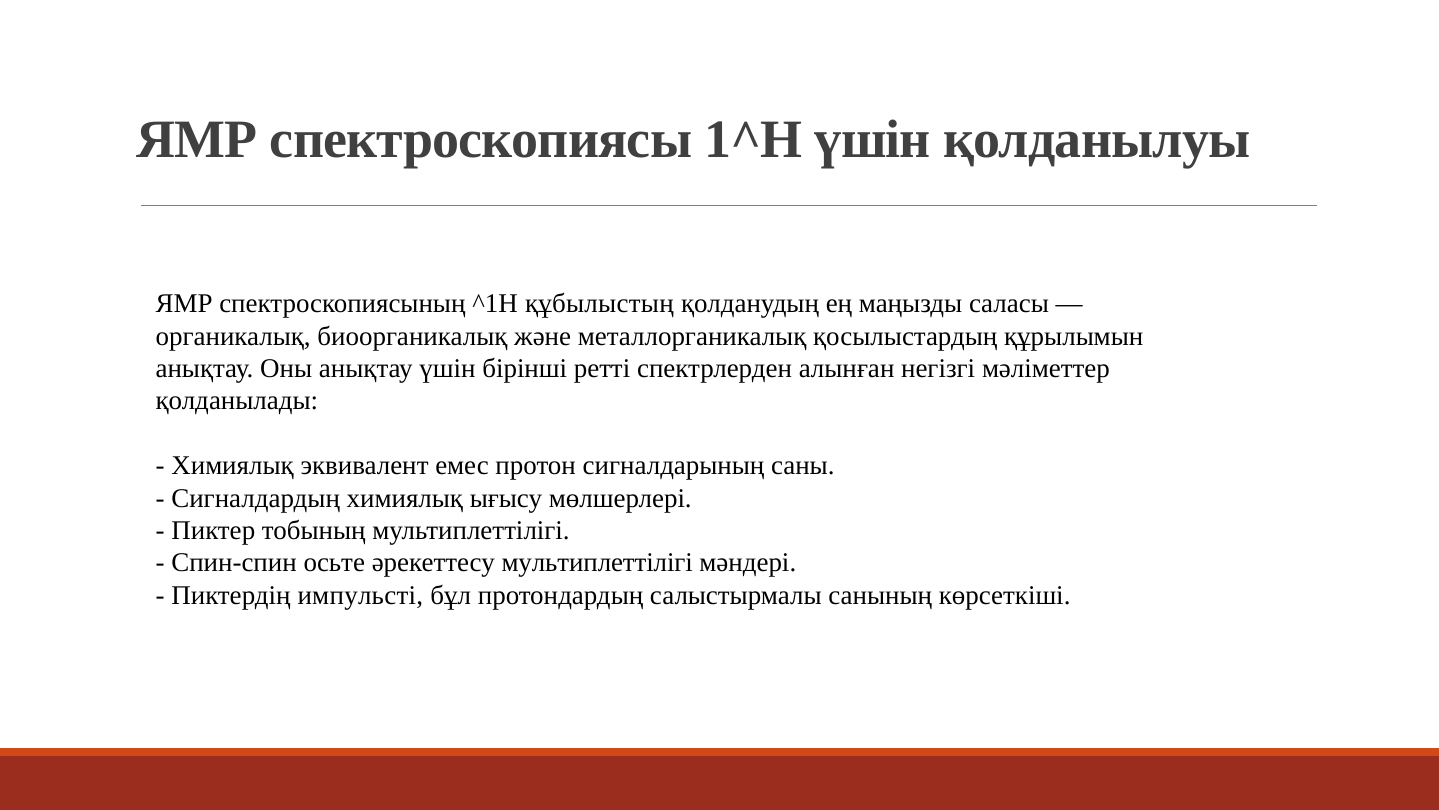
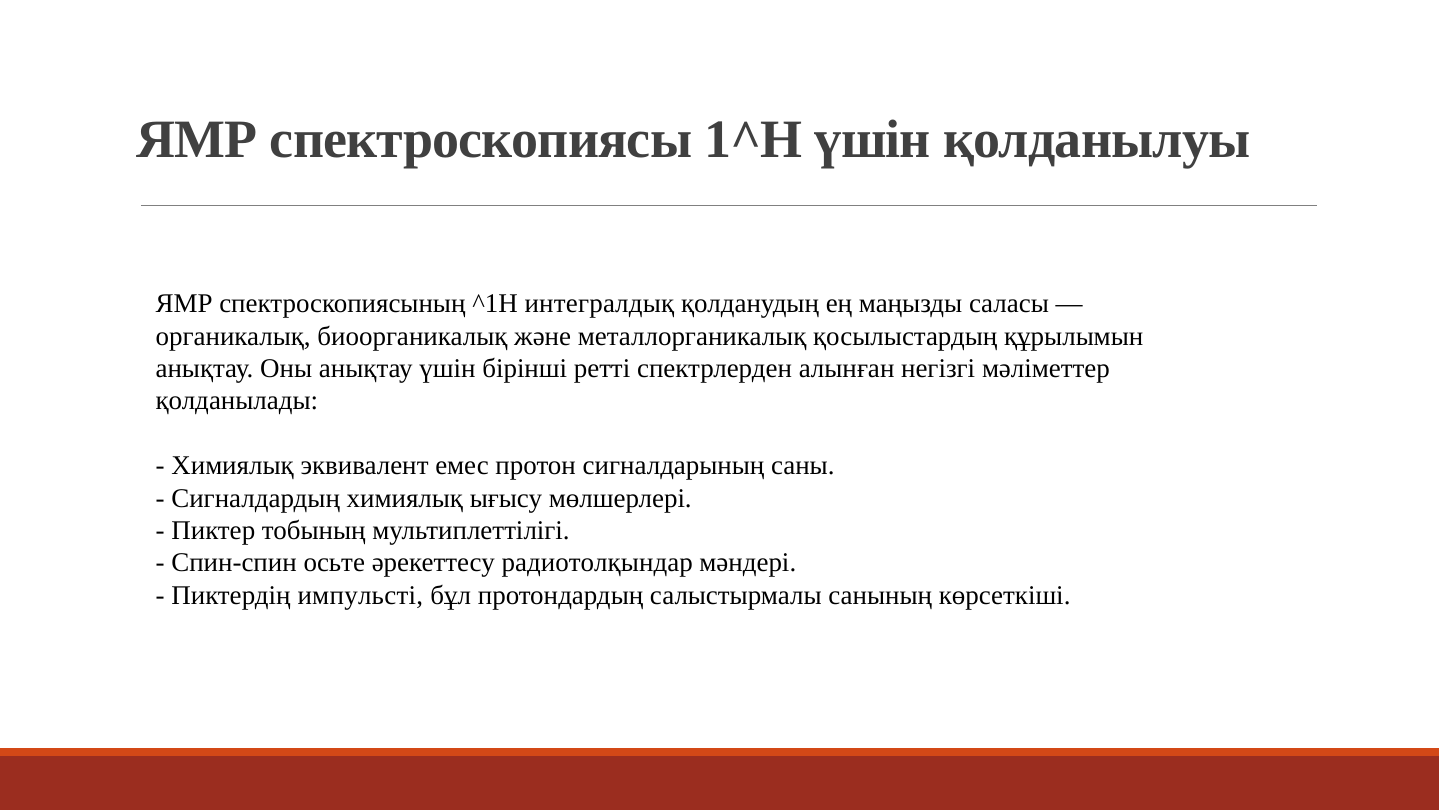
құбылыстың: құбылыстың -> интегралдық
әрекеттесу мультиплеттілігі: мультиплеттілігі -> радиотолқындар
